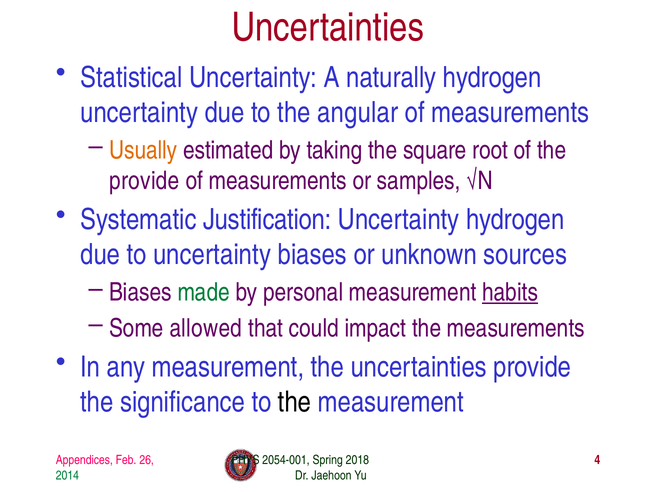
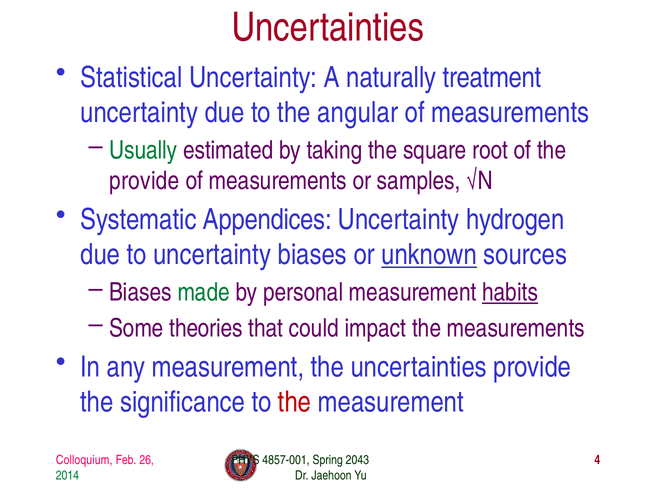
naturally hydrogen: hydrogen -> treatment
Usually colour: orange -> green
Justification: Justification -> Appendices
unknown underline: none -> present
allowed: allowed -> theories
the at (295, 402) colour: black -> red
Appendices: Appendices -> Colloquium
2054-001: 2054-001 -> 4857-001
2018: 2018 -> 2043
